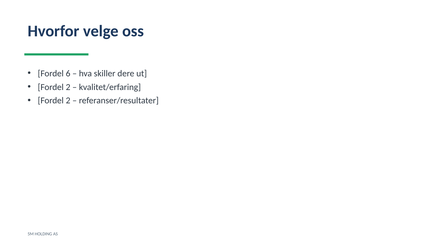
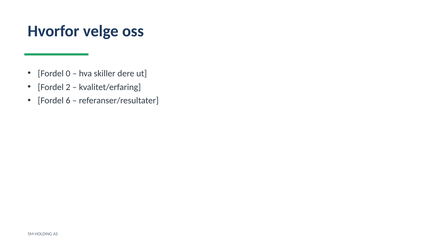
6: 6 -> 0
2 at (68, 101): 2 -> 6
